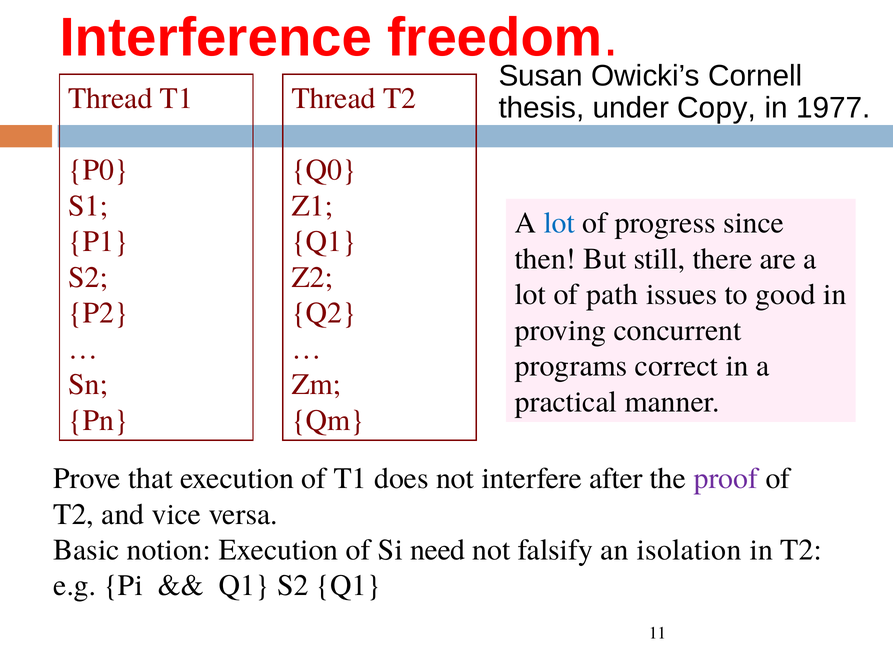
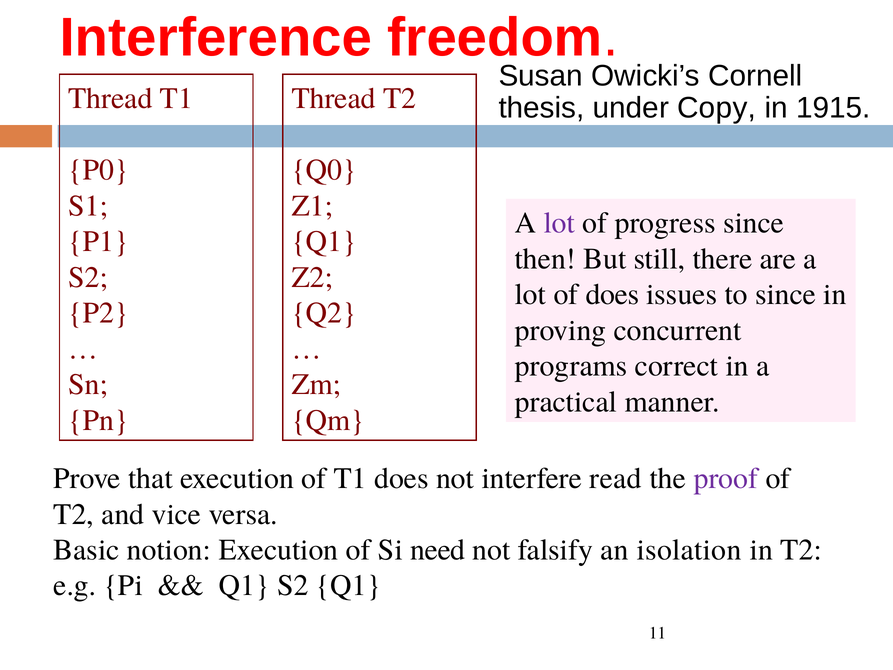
1977: 1977 -> 1915
lot at (559, 223) colour: blue -> purple
of path: path -> does
to good: good -> since
after: after -> read
